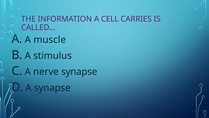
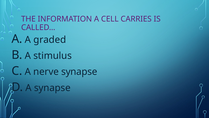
muscle: muscle -> graded
